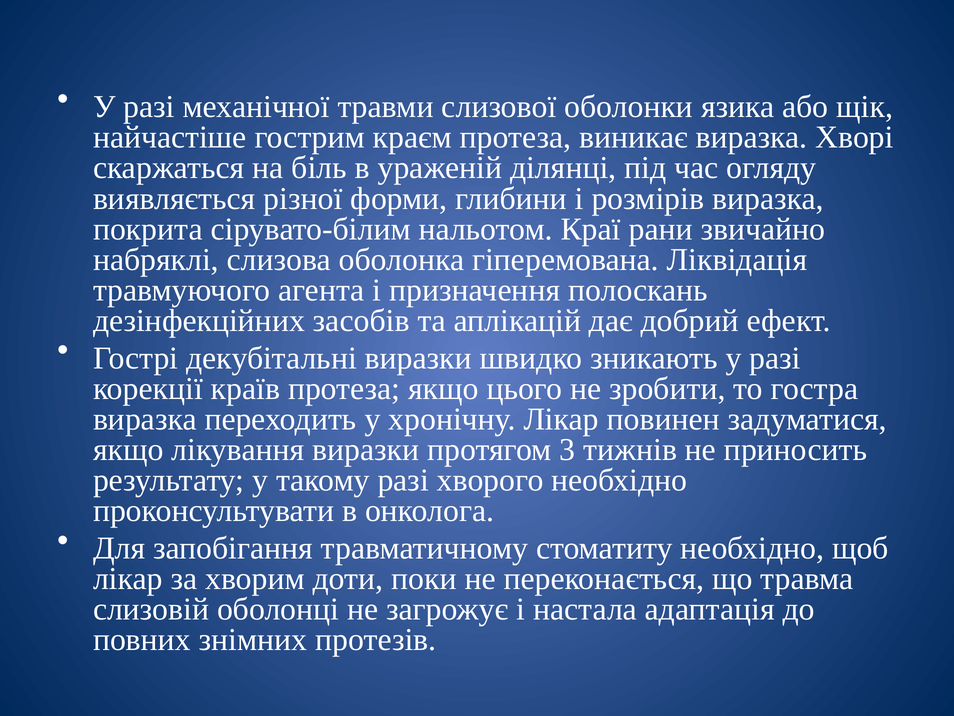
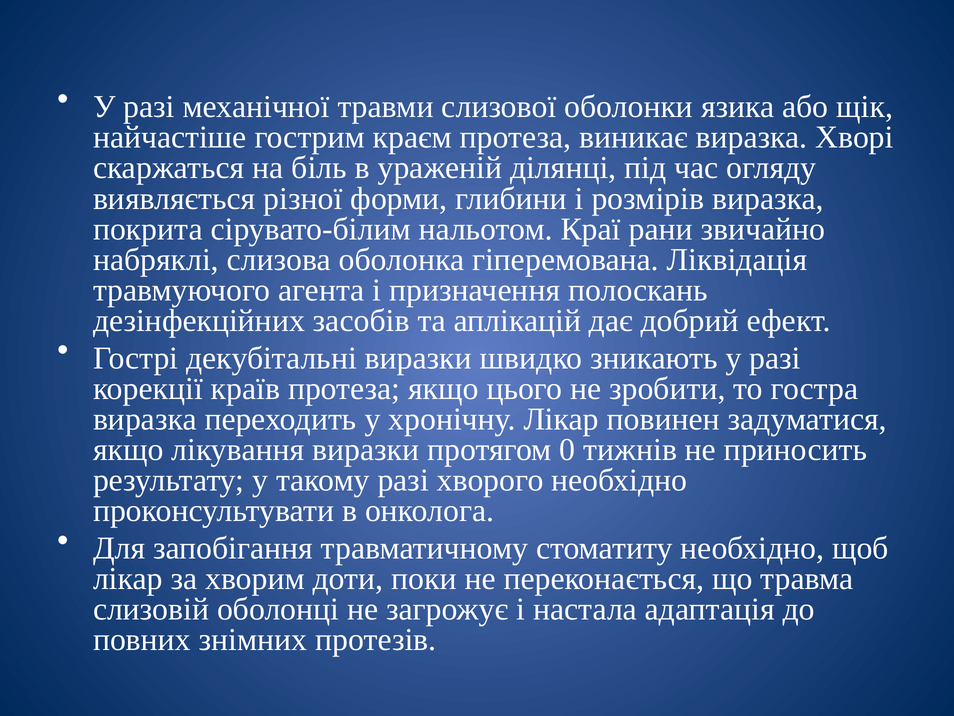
3: 3 -> 0
